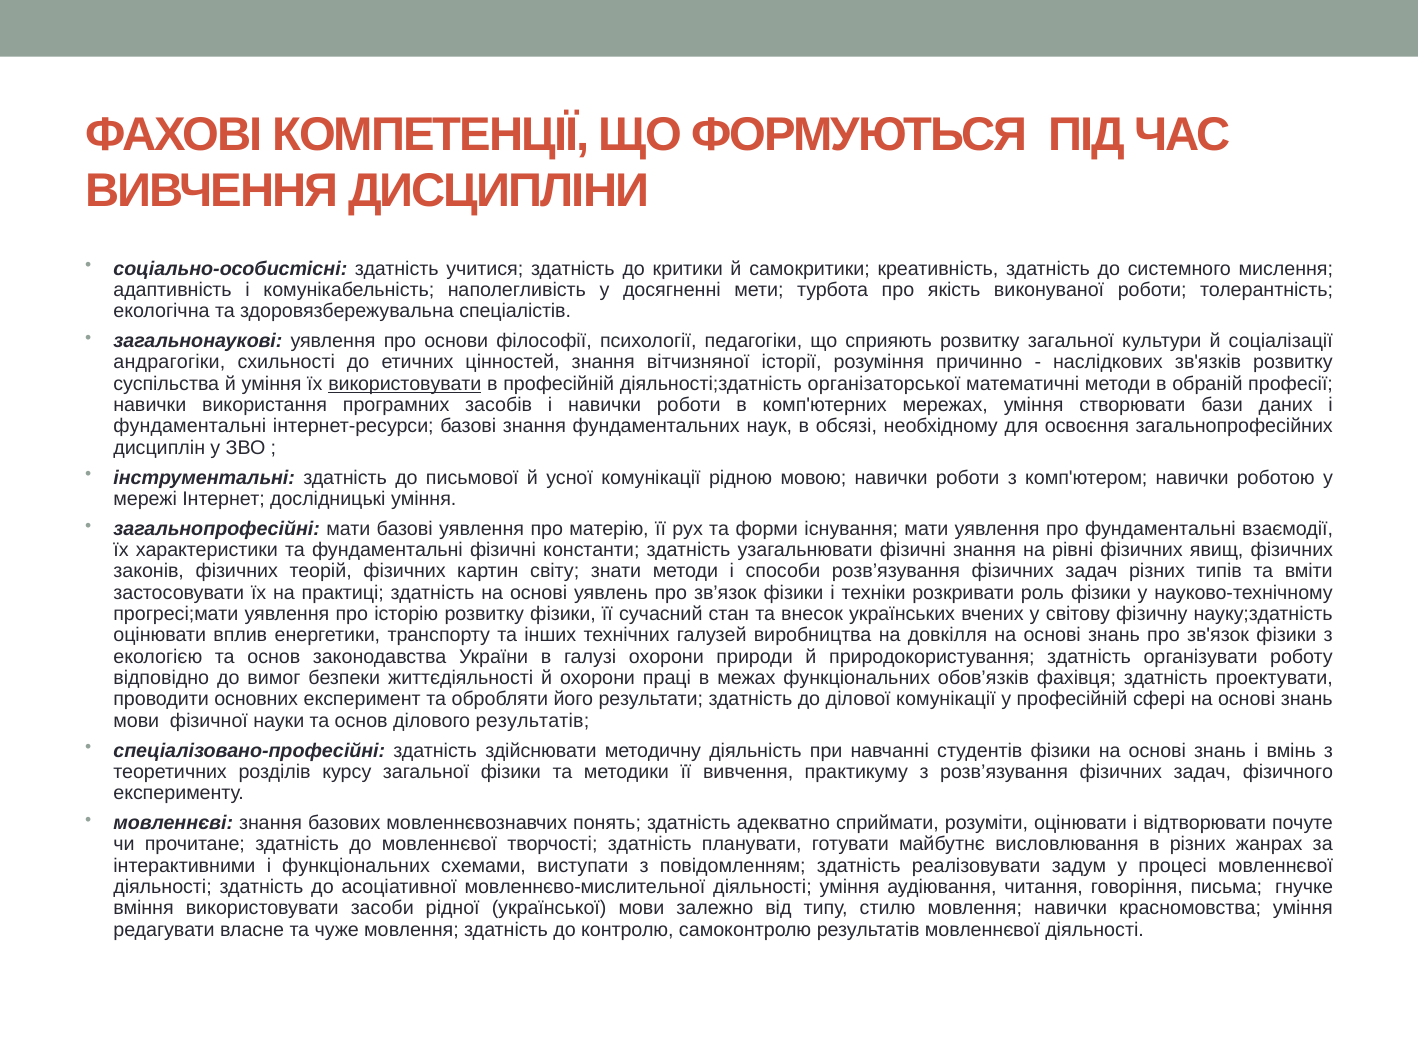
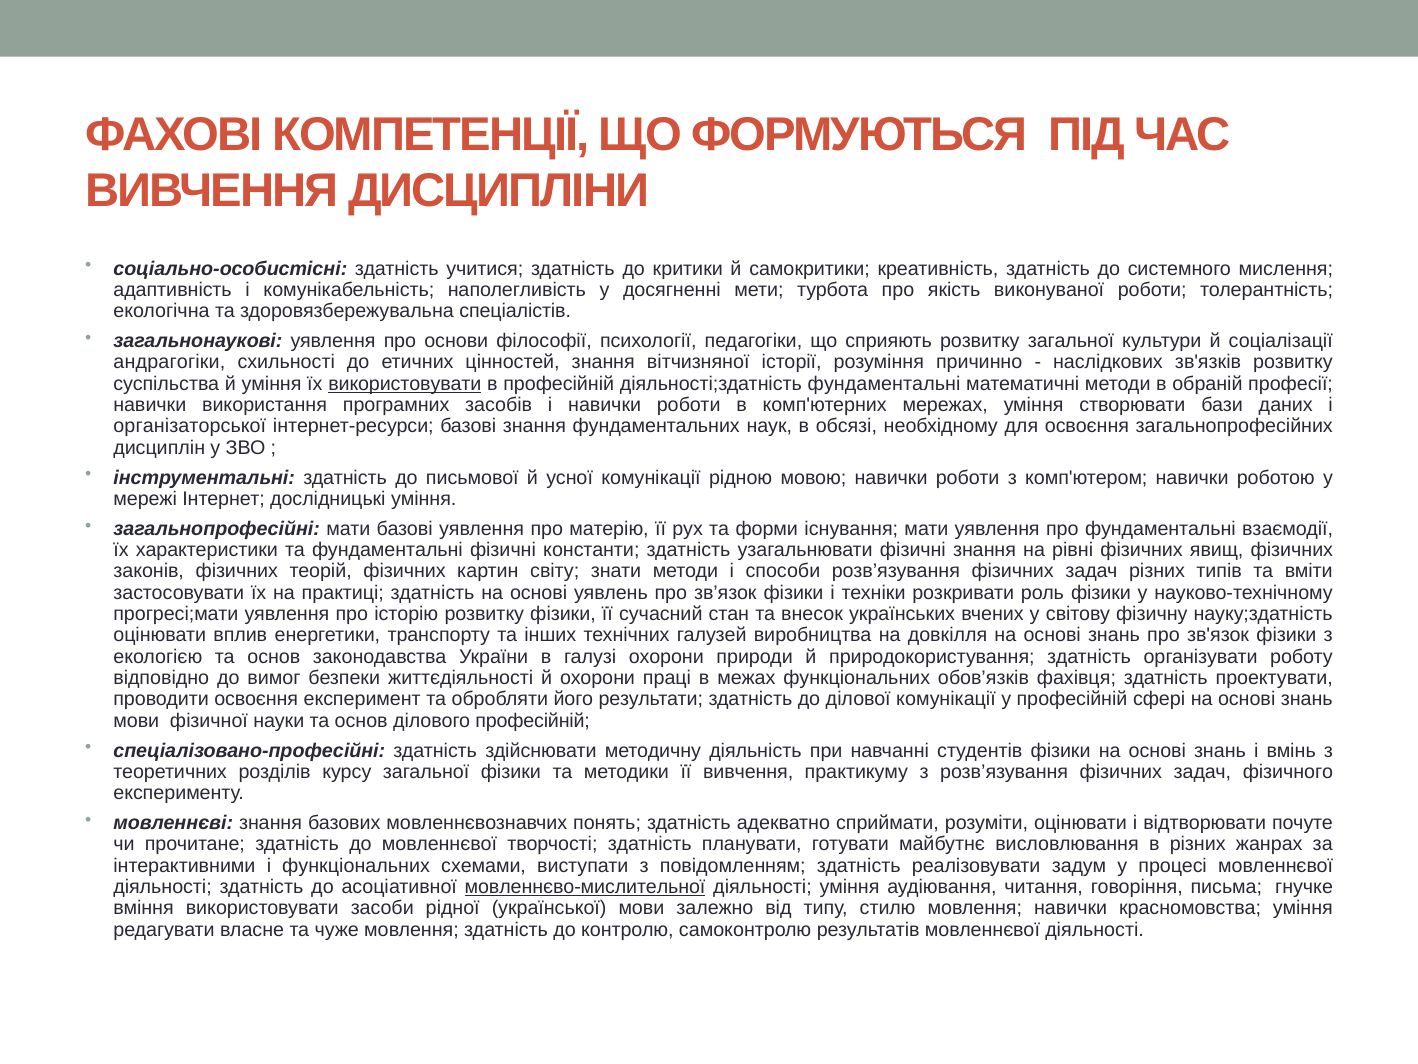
діяльності;здатність організаторської: організаторської -> фундаментальні
фундаментальні at (190, 426): фундаментальні -> організаторської
проводити основних: основних -> освоєння
ділового результатів: результатів -> професійній
мовленнєво-мислительної underline: none -> present
